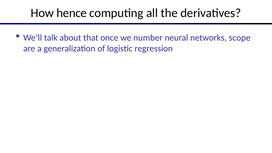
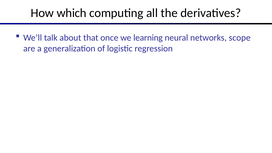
hence: hence -> which
number: number -> learning
